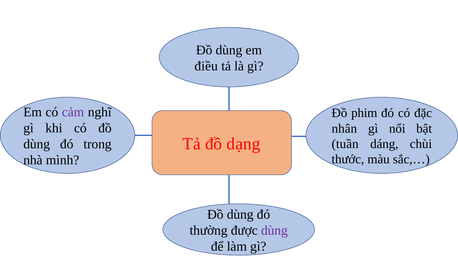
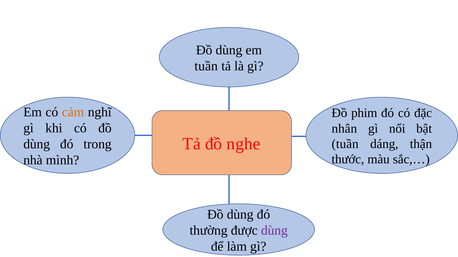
điều at (206, 66): điều -> tuần
cảm colour: purple -> orange
dạng: dạng -> nghe
chùi: chùi -> thận
